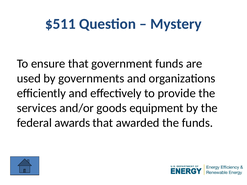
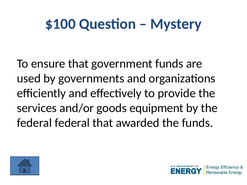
$511: $511 -> $100
federal awards: awards -> federal
